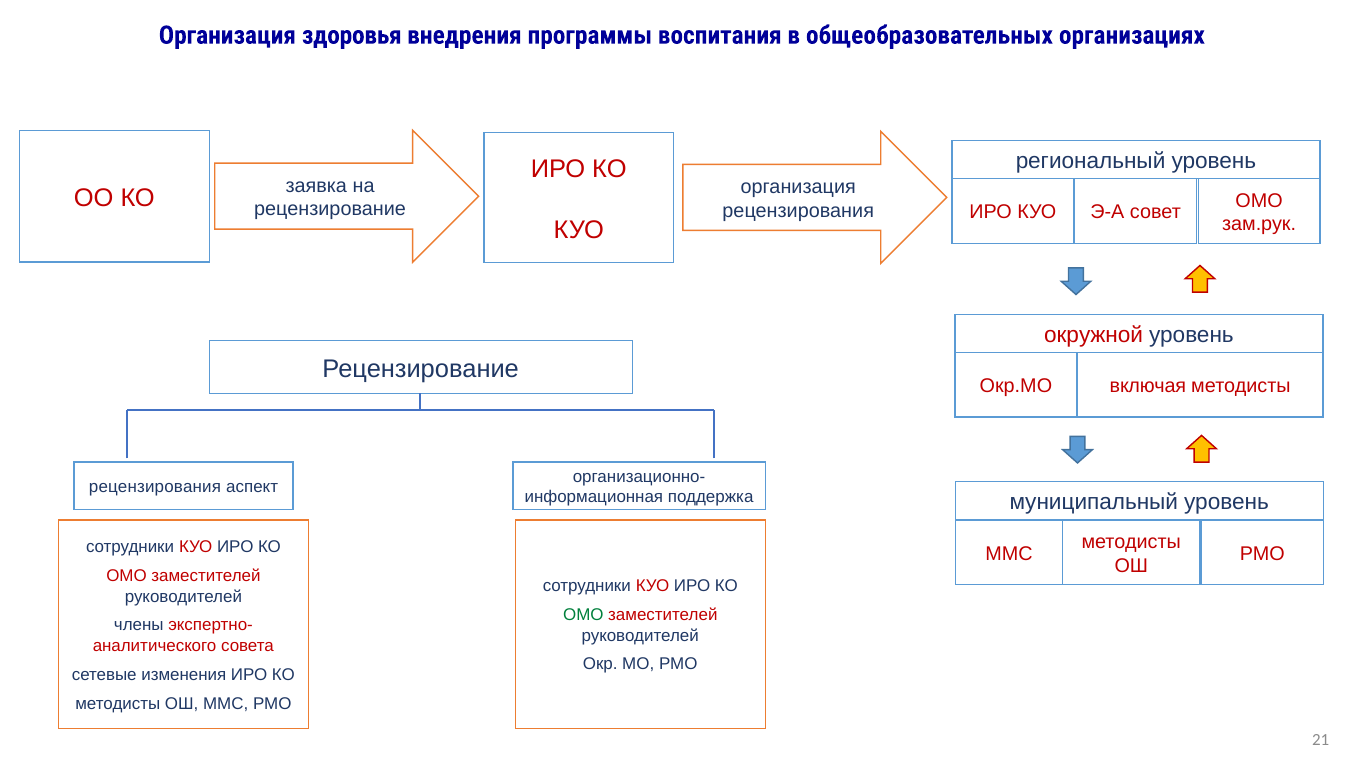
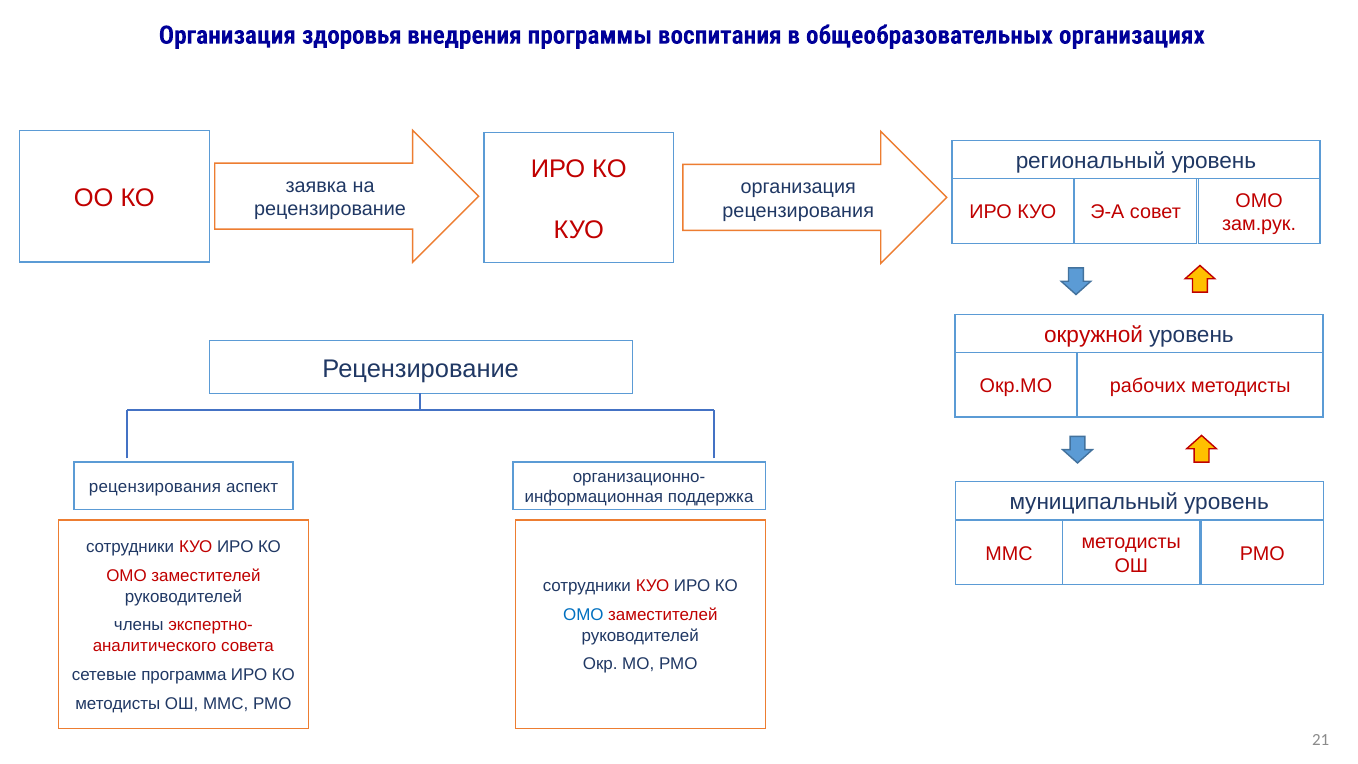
включая: включая -> рабочих
ОМО at (583, 615) colour: green -> blue
изменения: изменения -> программа
